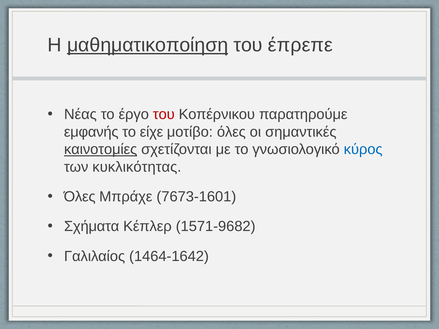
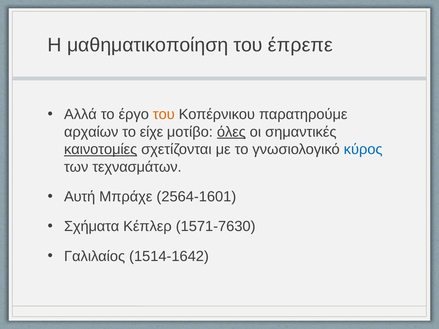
μαθηματικοποίηση underline: present -> none
Νέας: Νέας -> Αλλά
του at (164, 114) colour: red -> orange
εμφανής: εμφανής -> αρχαίων
όλες at (231, 132) underline: none -> present
κυκλικότητας: κυκλικότητας -> τεχνασμάτων
Όλες at (80, 197): Όλες -> Αυτή
7673-1601: 7673-1601 -> 2564-1601
1571-9682: 1571-9682 -> 1571-7630
1464-1642: 1464-1642 -> 1514-1642
